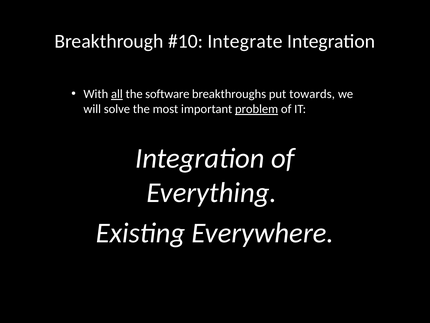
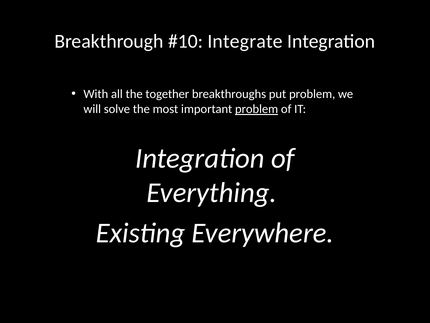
all underline: present -> none
software: software -> together
put towards: towards -> problem
